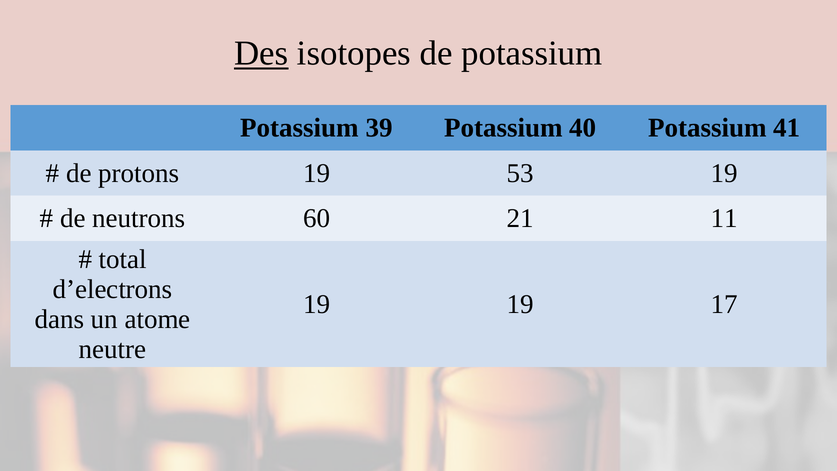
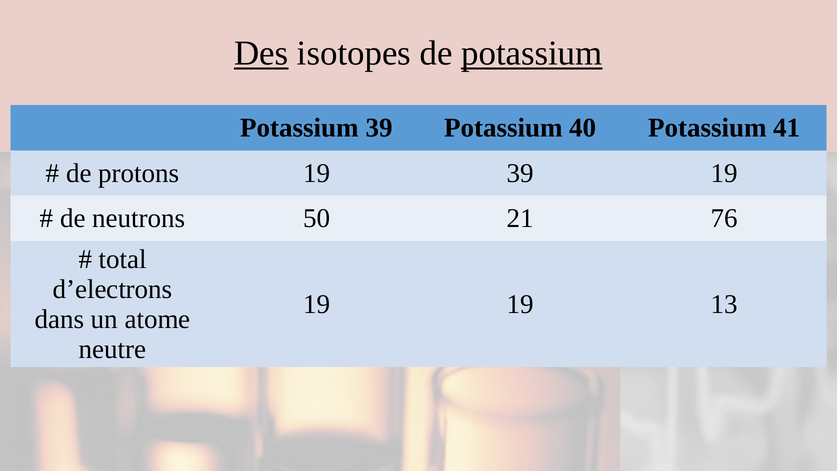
potassium at (532, 53) underline: none -> present
19 53: 53 -> 39
60: 60 -> 50
11: 11 -> 76
17: 17 -> 13
